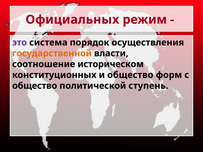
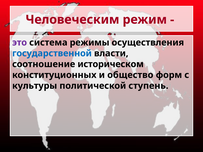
Официальных: Официальных -> Человеческим
порядок: порядок -> режимы
государственной colour: orange -> blue
общество at (35, 86): общество -> культуры
